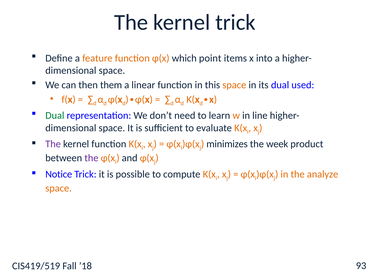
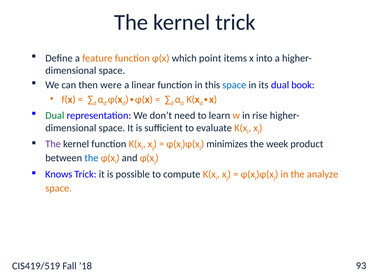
them: them -> were
space at (234, 85) colour: orange -> blue
used: used -> book
line: line -> rise
the at (91, 158) colour: purple -> blue
Notice: Notice -> Knows
